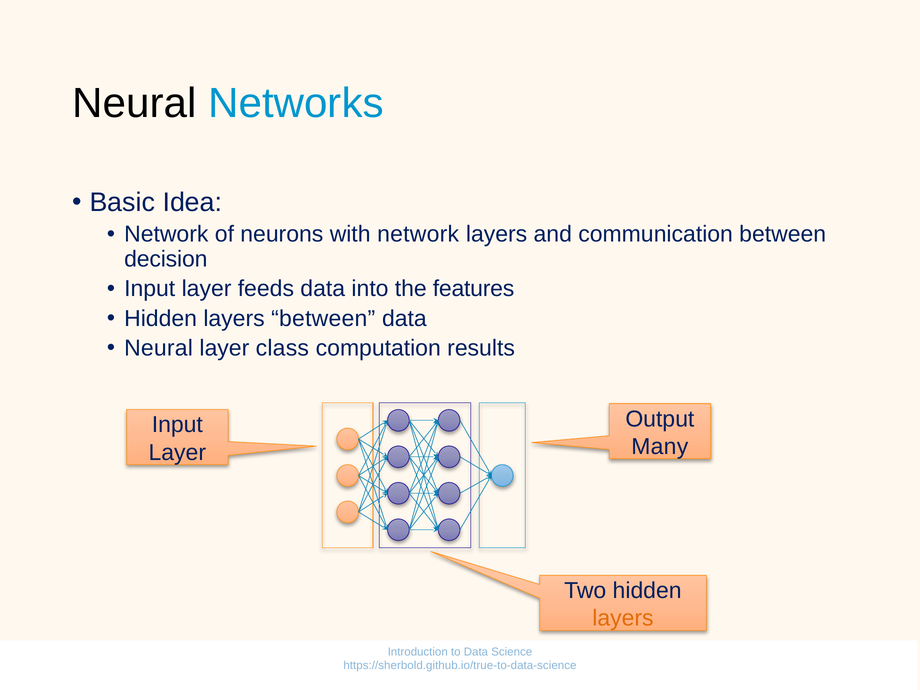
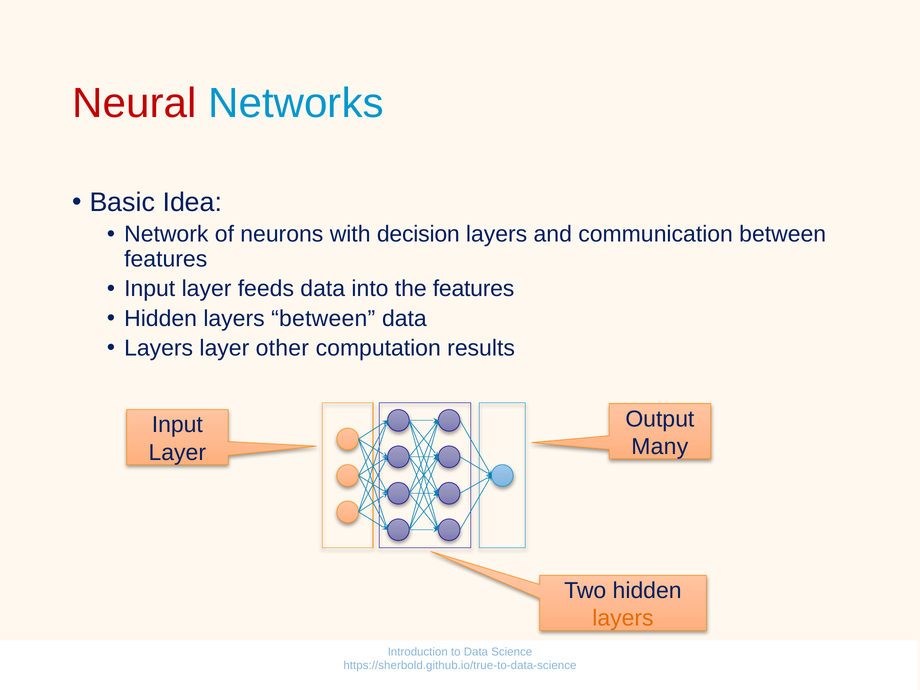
Neural at (134, 103) colour: black -> red
with network: network -> decision
decision at (166, 259): decision -> features
Neural at (159, 348): Neural -> Layers
class: class -> other
